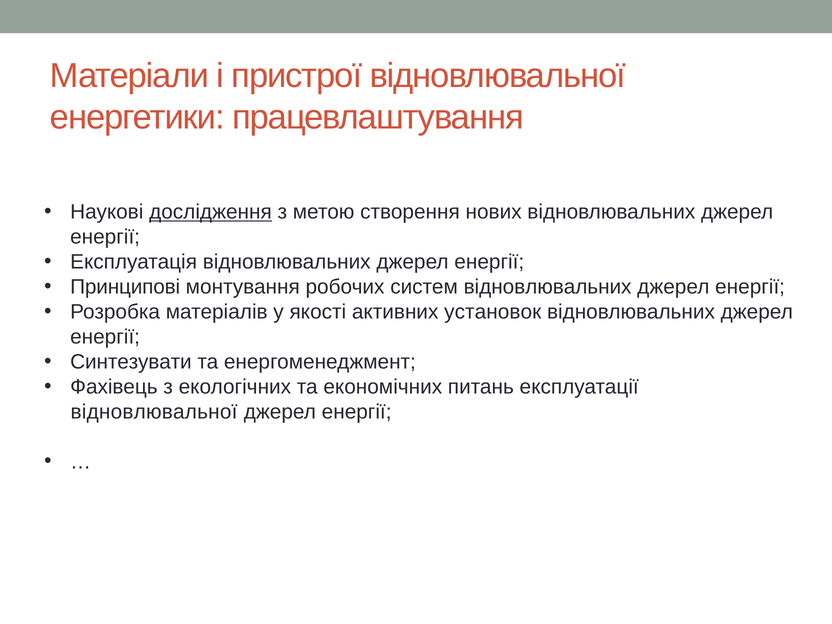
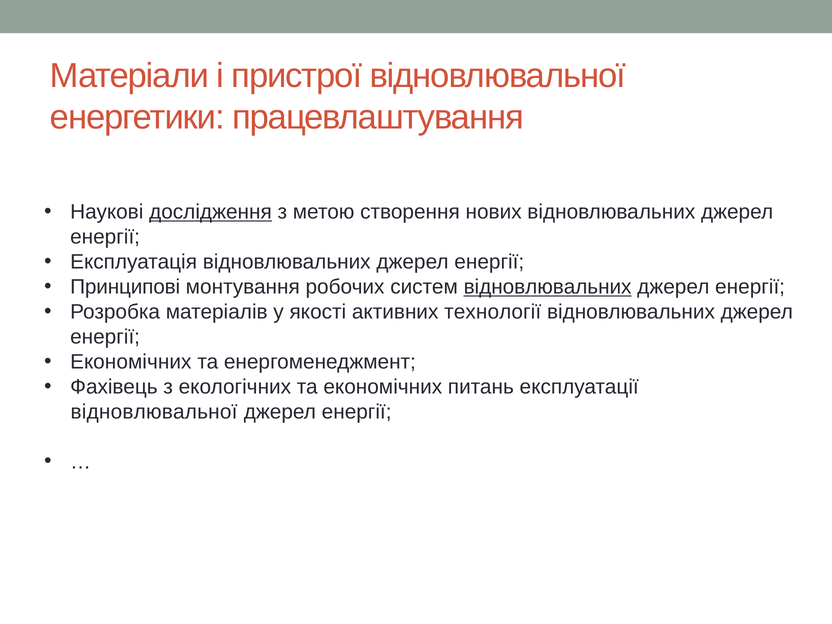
відновлювальних at (548, 287) underline: none -> present
установок: установок -> технології
Синтезувати at (131, 362): Синтезувати -> Економічних
